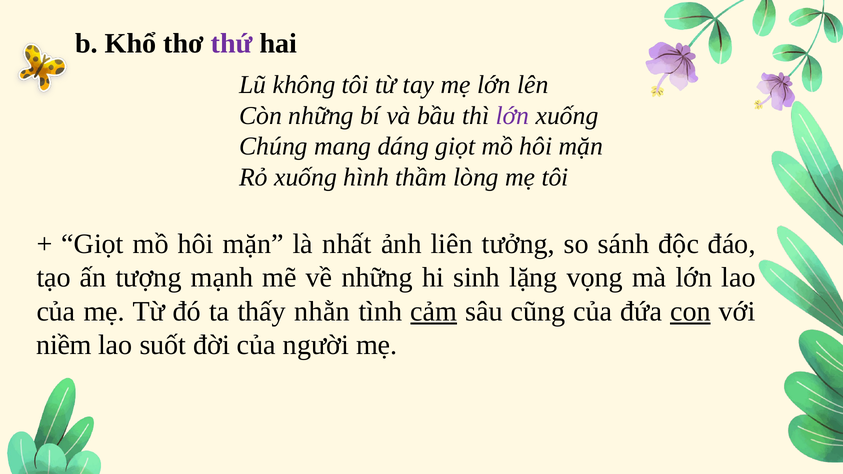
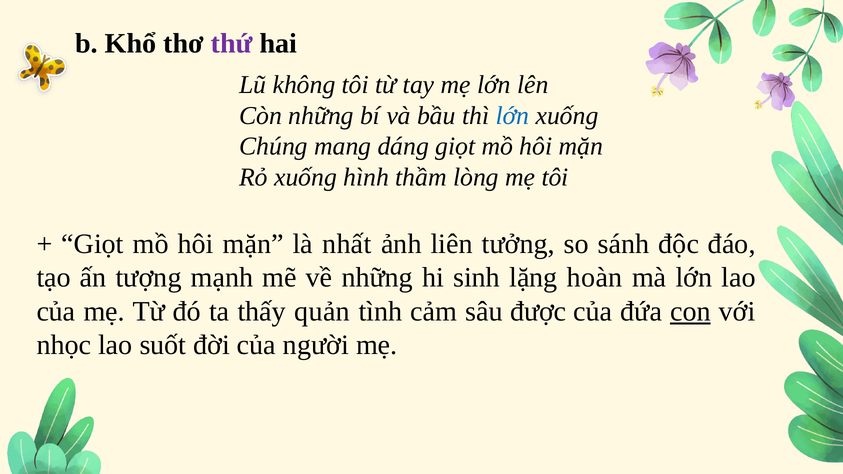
lớn at (512, 116) colour: purple -> blue
vọng: vọng -> hoàn
nhằn: nhằn -> quản
cảm underline: present -> none
cũng: cũng -> được
niềm: niềm -> nhọc
